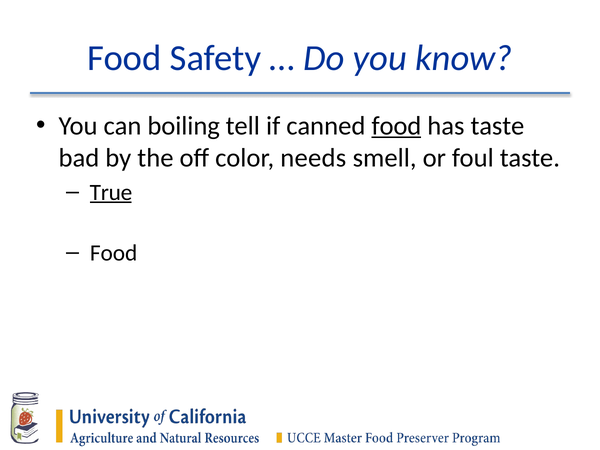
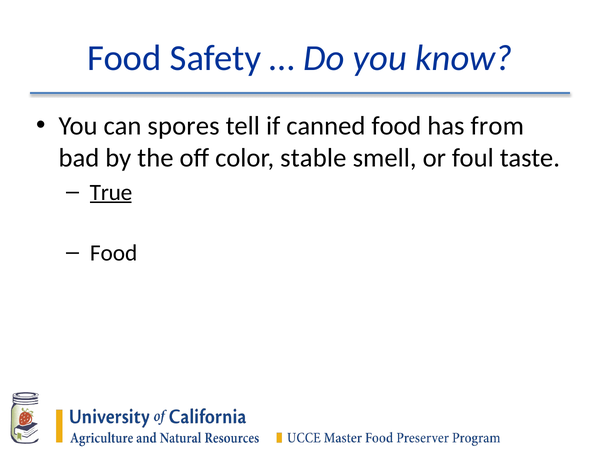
boiling: boiling -> spores
food at (396, 126) underline: present -> none
has taste: taste -> from
needs: needs -> stable
